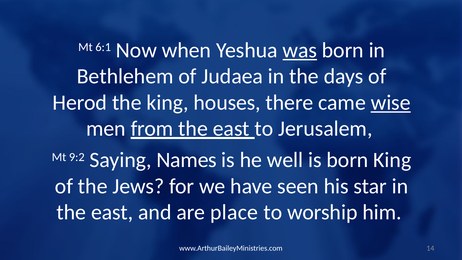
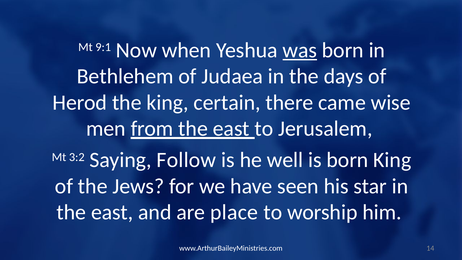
6:1: 6:1 -> 9:1
houses: houses -> certain
wise underline: present -> none
9:2: 9:2 -> 3:2
Names: Names -> Follow
